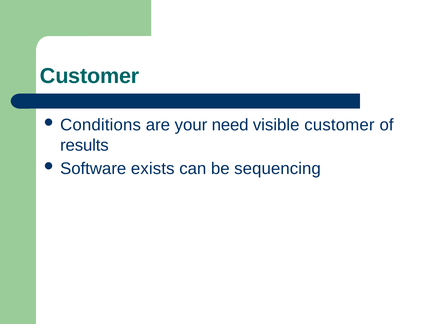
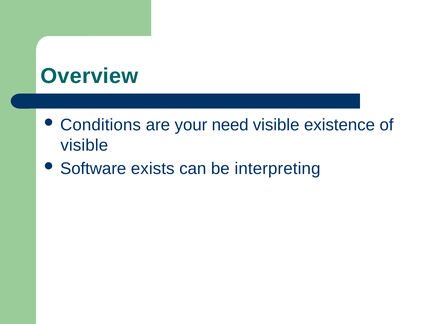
Customer at (90, 76): Customer -> Overview
visible customer: customer -> existence
results at (84, 145): results -> visible
sequencing: sequencing -> interpreting
